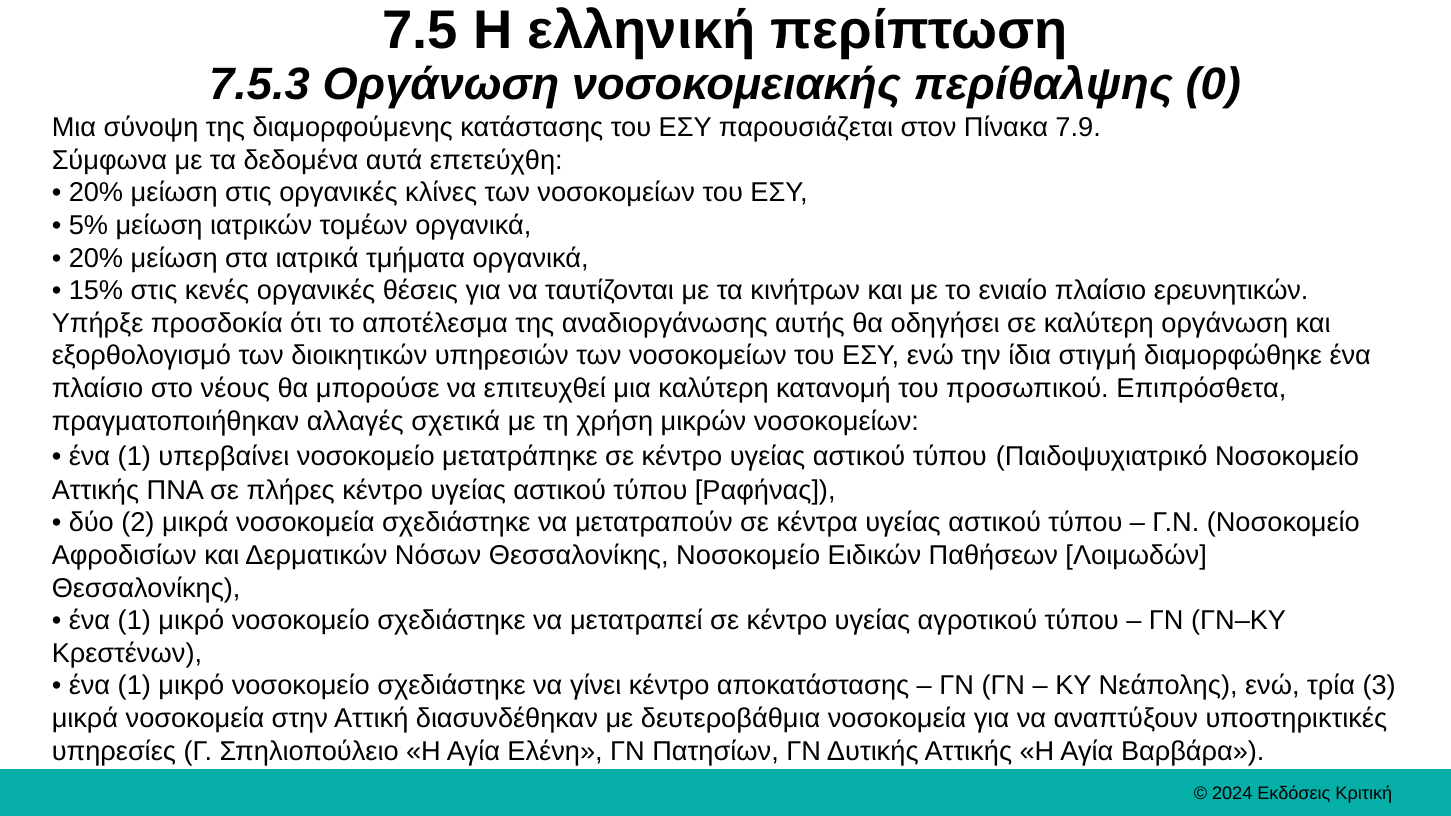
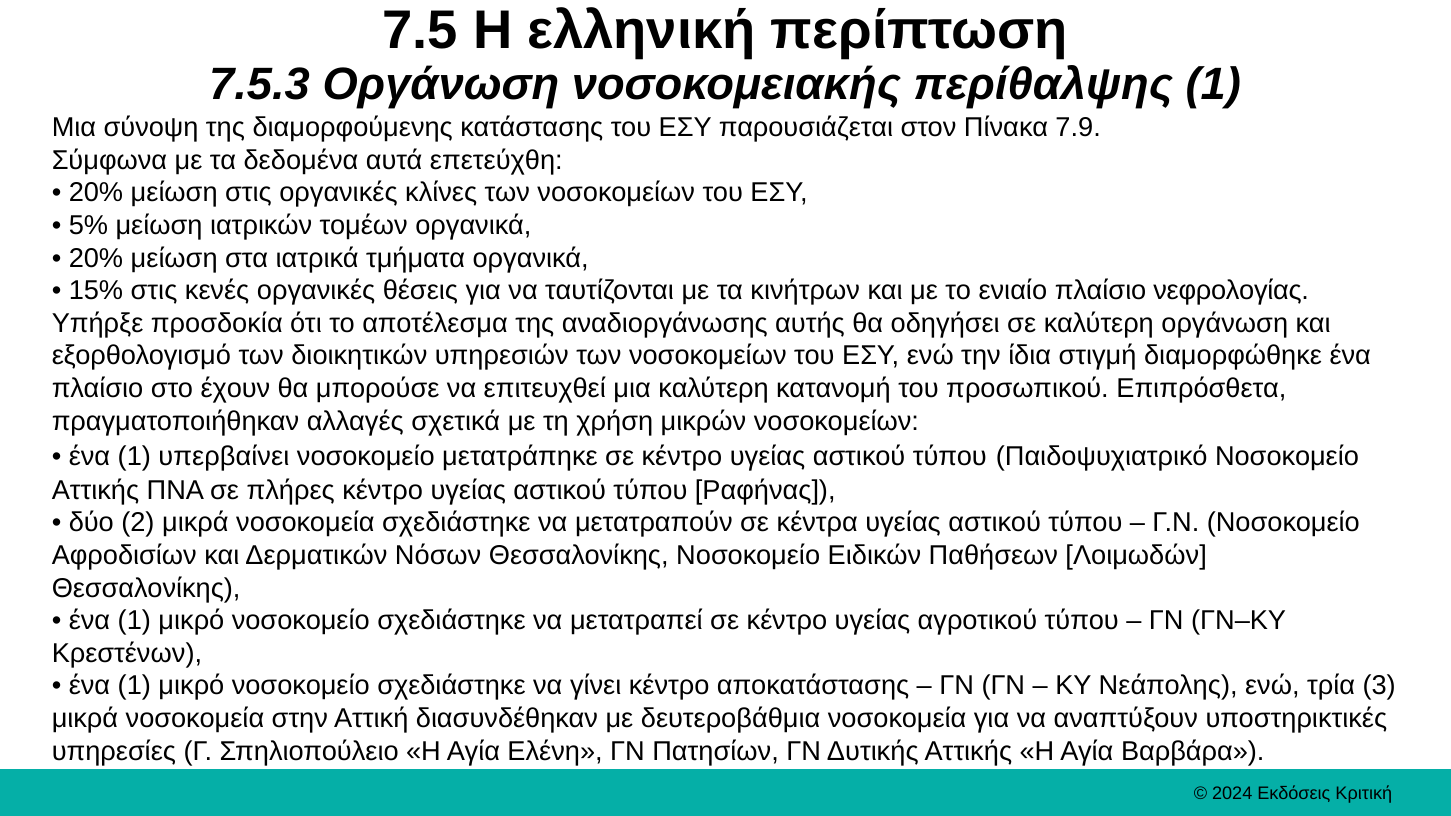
περίθαλψης 0: 0 -> 1
ερευνητικών: ερευνητικών -> νεφρολογίας
νέους: νέους -> έχουν
